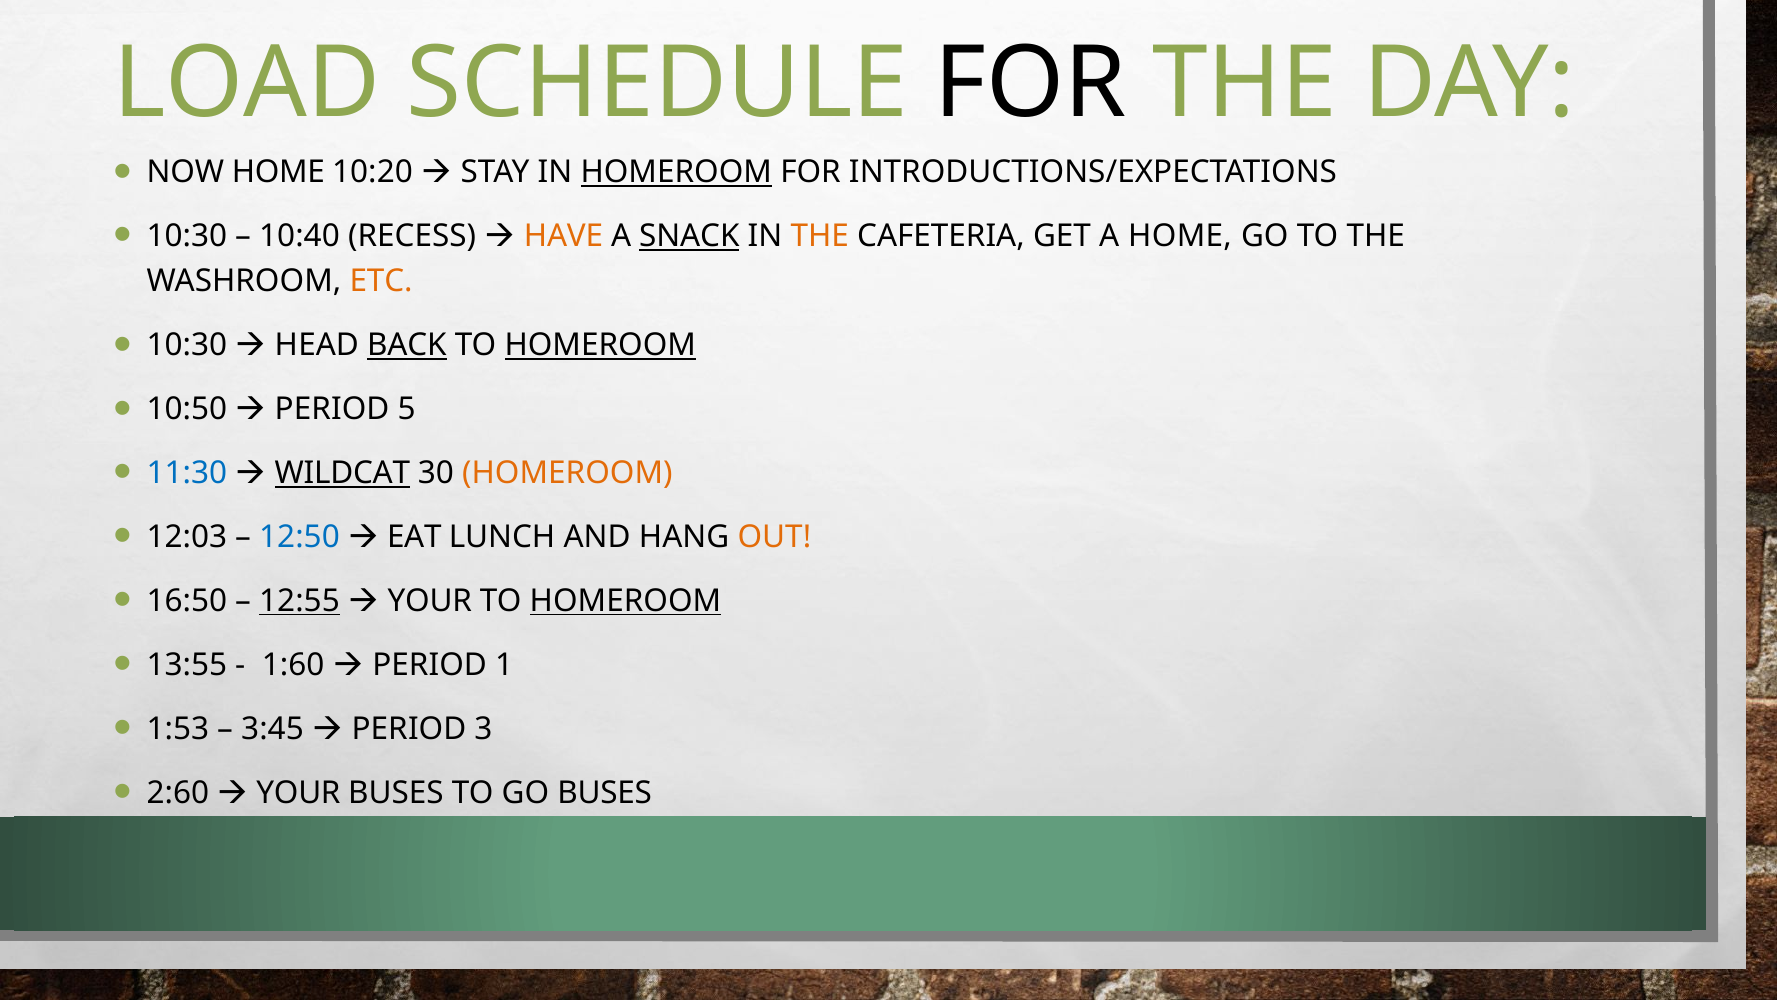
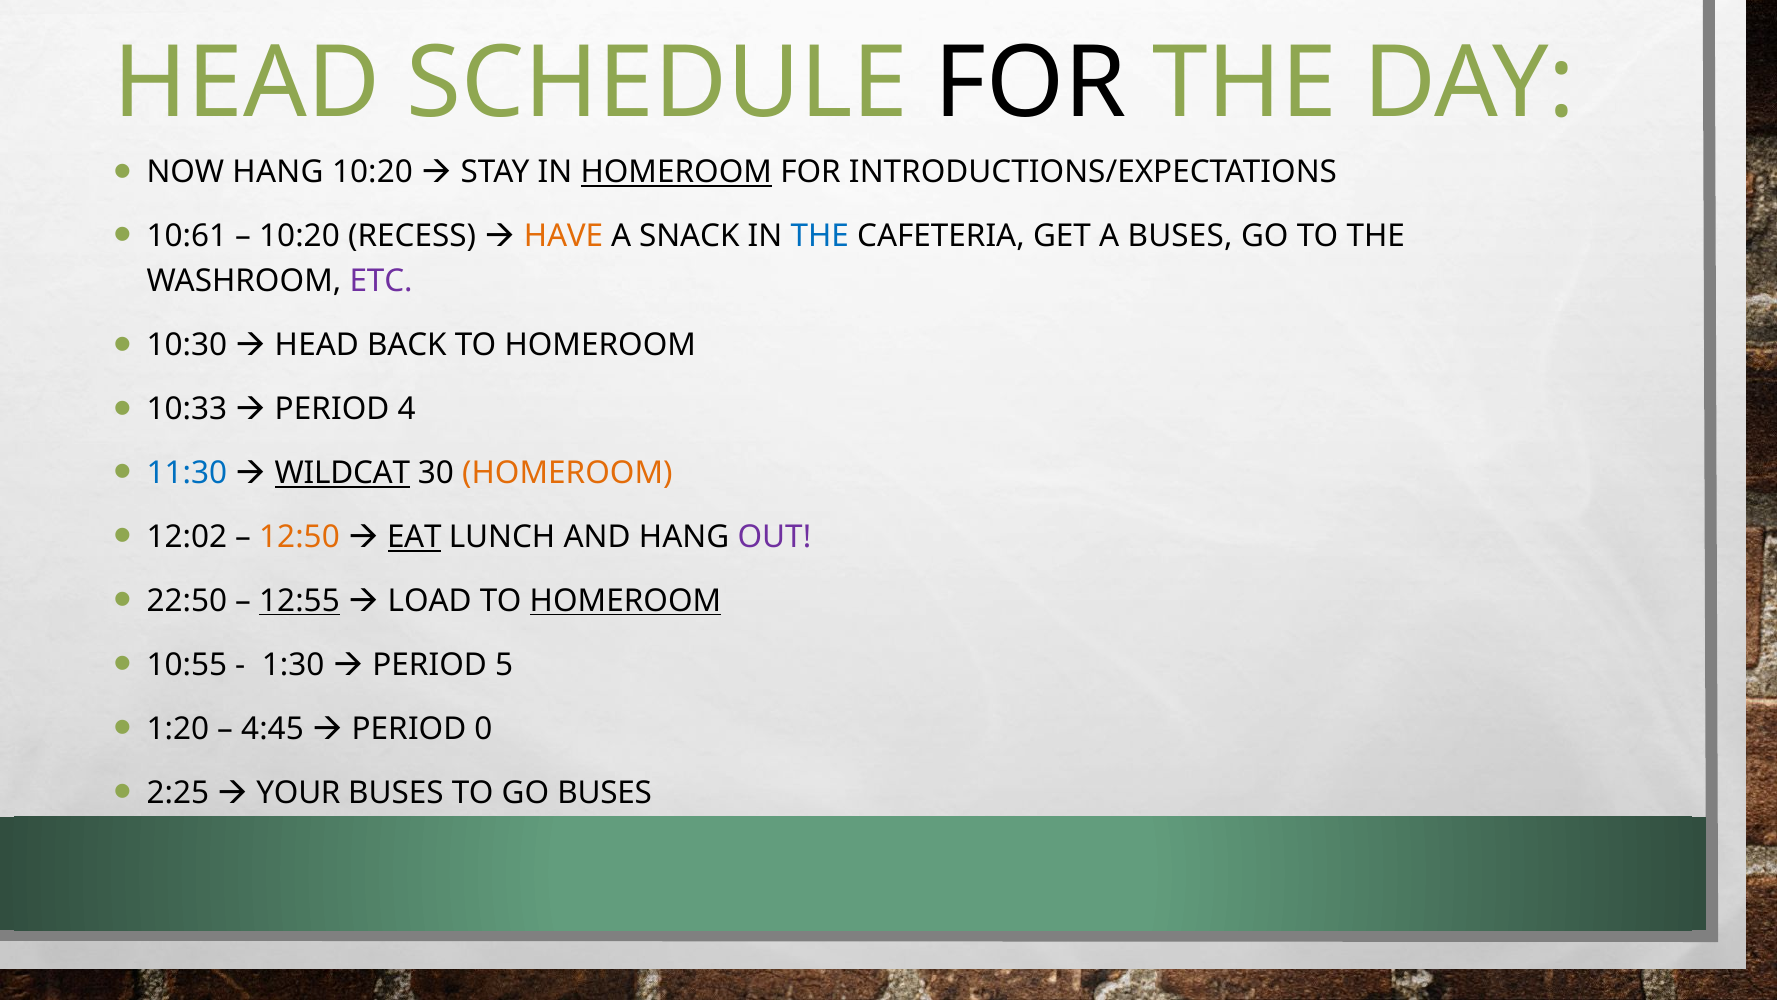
LOAD at (247, 83): LOAD -> HEAD
NOW HOME: HOME -> HANG
10:30 at (187, 236): 10:30 -> 10:61
10:40 at (299, 236): 10:40 -> 10:20
SNACK underline: present -> none
THE at (820, 236) colour: orange -> blue
A HOME: HOME -> BUSES
ETC colour: orange -> purple
BACK underline: present -> none
HOMEROOM at (600, 345) underline: present -> none
10:50: 10:50 -> 10:33
5: 5 -> 4
12:03: 12:03 -> 12:02
12:50 colour: blue -> orange
EAT underline: none -> present
OUT colour: orange -> purple
16:50: 16:50 -> 22:50
YOUR at (430, 601): YOUR -> LOAD
13:55: 13:55 -> 10:55
1:60: 1:60 -> 1:30
1: 1 -> 5
1:53: 1:53 -> 1:20
3:45: 3:45 -> 4:45
3: 3 -> 0
2:60: 2:60 -> 2:25
